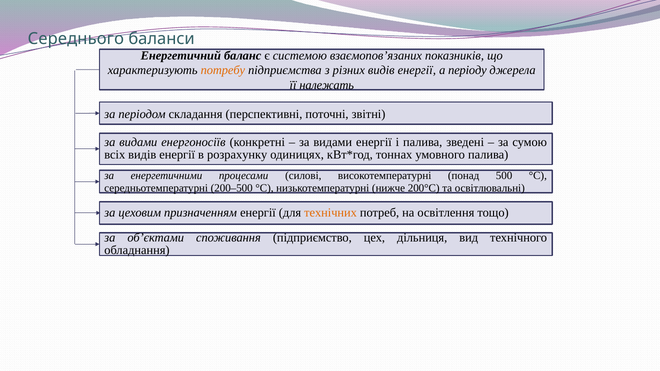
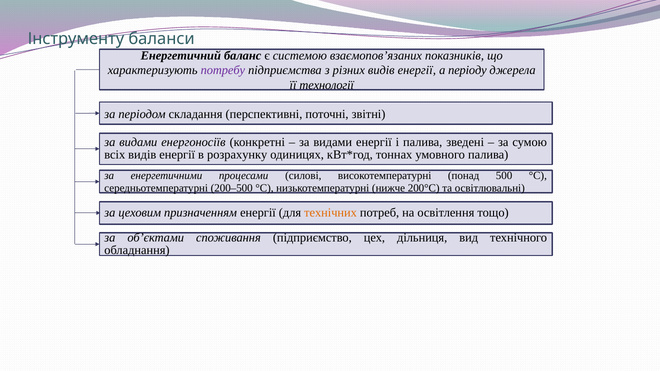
Середнього: Середнього -> Інструменту
потребу colour: orange -> purple
належать: належать -> технології
